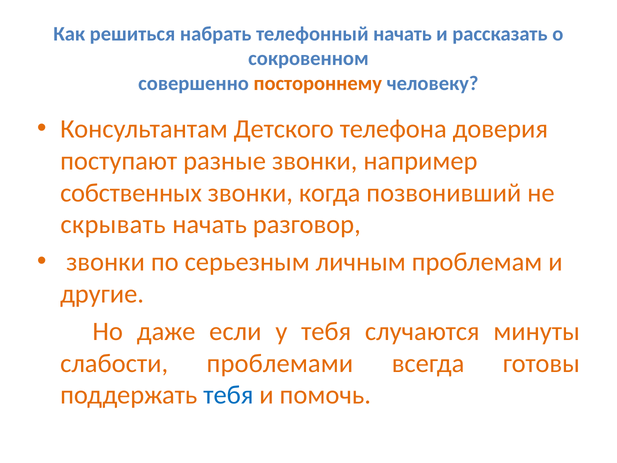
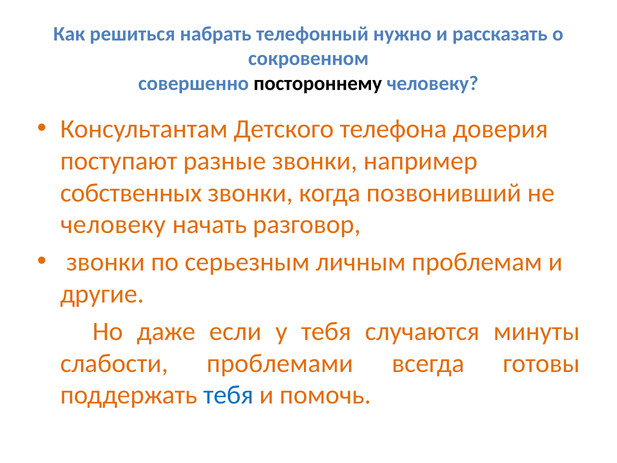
телефонный начать: начать -> нужно
постороннему colour: orange -> black
скрывать at (113, 225): скрывать -> человеку
